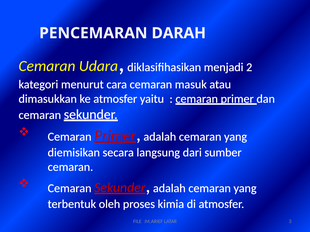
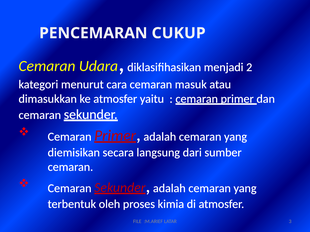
DARAH: DARAH -> CUKUP
